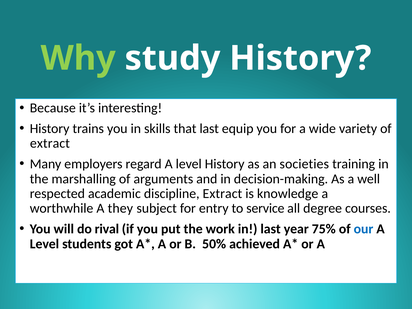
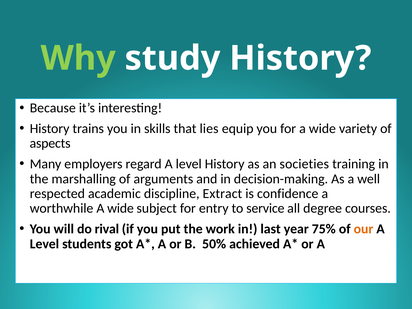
that last: last -> lies
extract at (50, 143): extract -> aspects
knowledge: knowledge -> confidence
worthwhile A they: they -> wide
our colour: blue -> orange
